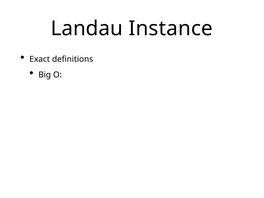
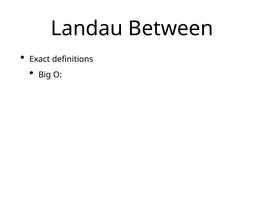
Instance: Instance -> Between
